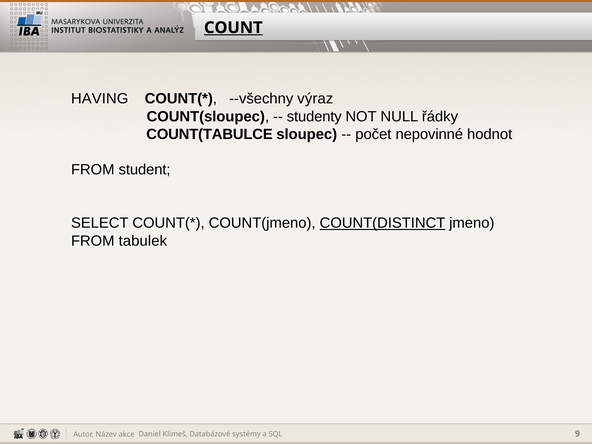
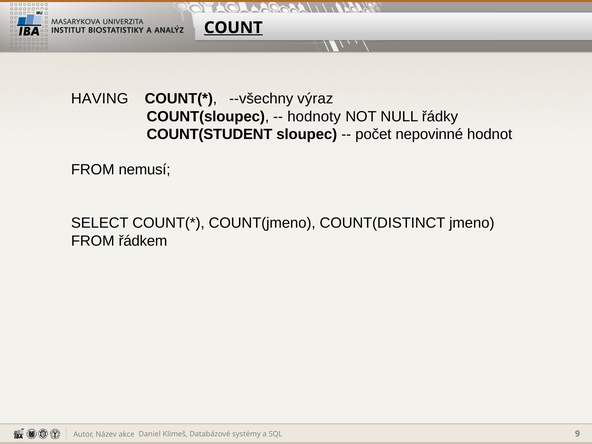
studenty: studenty -> hodnoty
COUNT(TABULCE: COUNT(TABULCE -> COUNT(STUDENT
student: student -> nemusí
COUNT(DISTINCT underline: present -> none
tabulek: tabulek -> řádkem
